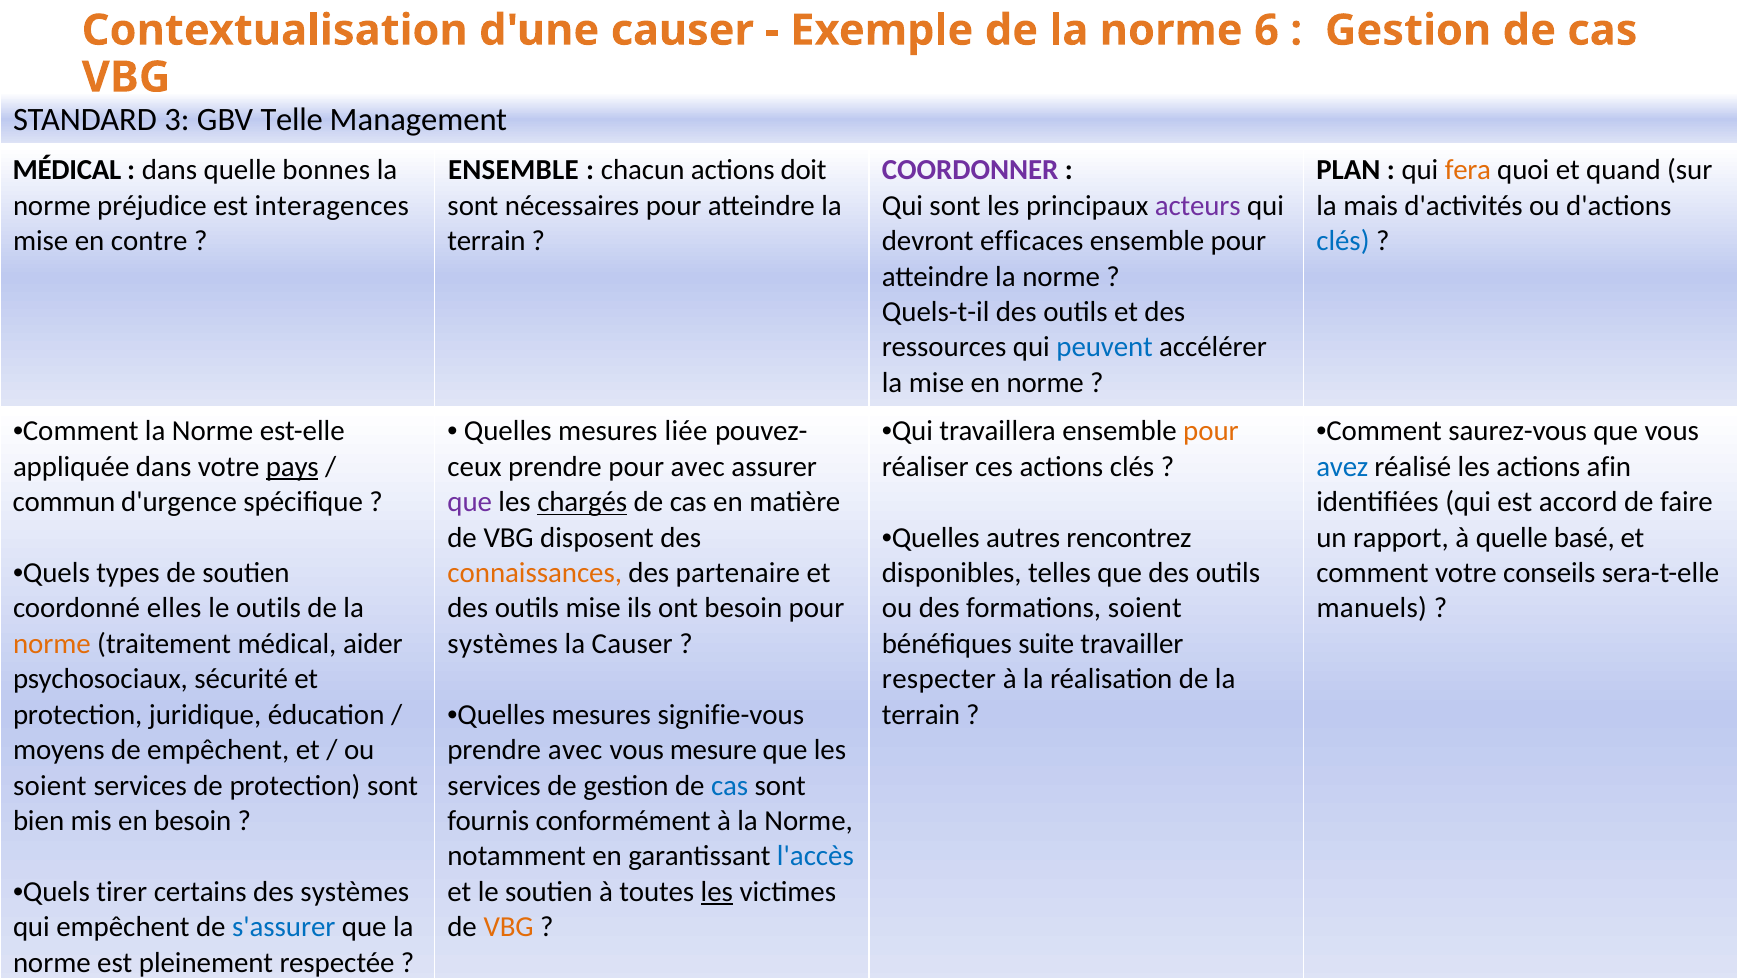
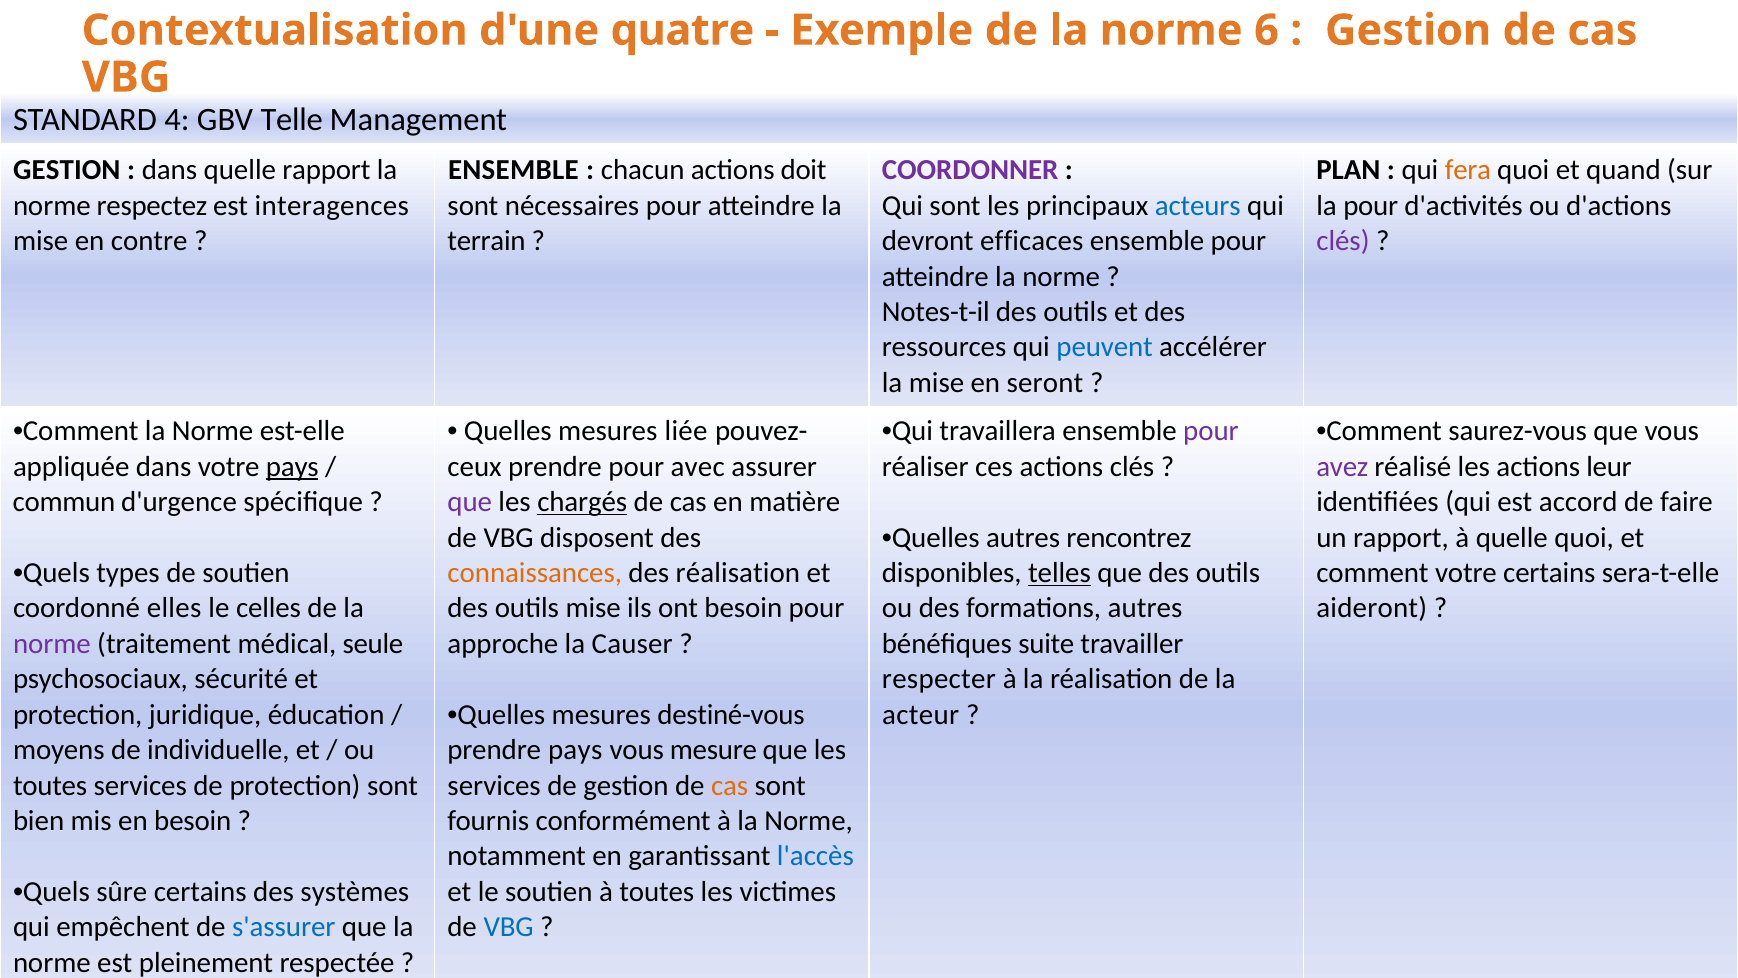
d'une causer: causer -> quatre
3: 3 -> 4
MÉDICAL at (67, 170): MÉDICAL -> GESTION
quelle bonnes: bonnes -> rapport
préjudice: préjudice -> respectez
acteurs colour: purple -> blue
la mais: mais -> pour
clés at (1343, 241) colour: blue -> purple
Quels-t-il: Quels-t-il -> Notes-t-il
en norme: norme -> seront
pour at (1211, 431) colour: orange -> purple
avez colour: blue -> purple
afin: afin -> leur
quelle basé: basé -> quoi
des partenaire: partenaire -> réalisation
telles underline: none -> present
votre conseils: conseils -> certains
le outils: outils -> celles
formations soient: soient -> autres
manuels: manuels -> aideront
norme at (52, 644) colour: orange -> purple
aider: aider -> seule
systèmes at (503, 644): systèmes -> approche
signifie-vous: signifie-vous -> destiné-vous
terrain at (921, 714): terrain -> acteur
de empêchent: empêchent -> individuelle
prendre avec: avec -> pays
soient at (50, 785): soient -> toutes
cas at (730, 785) colour: blue -> orange
tirer: tirer -> sûre
les at (717, 891) underline: present -> none
VBG at (509, 927) colour: orange -> blue
